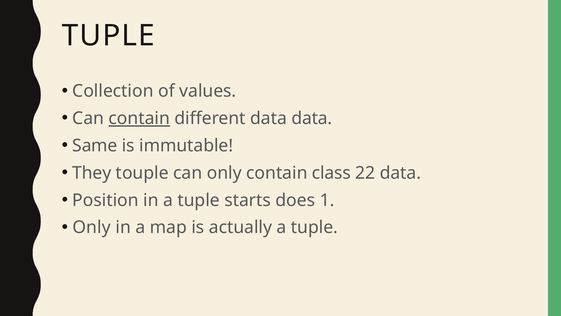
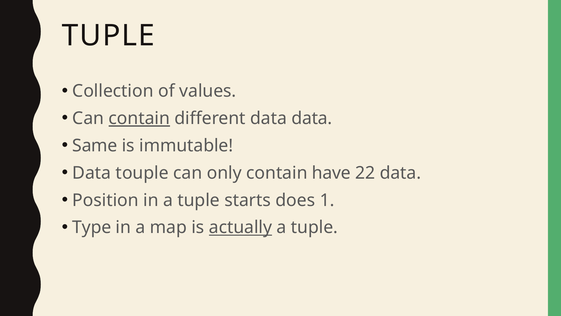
They at (92, 173): They -> Data
class: class -> have
Only at (92, 227): Only -> Type
actually underline: none -> present
